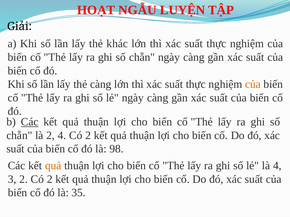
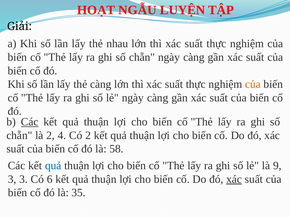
khác: khác -> nhau
98: 98 -> 58
quả at (53, 166) colour: orange -> blue
là 4: 4 -> 9
3 2: 2 -> 3
2 at (50, 180): 2 -> 6
xác at (234, 180) underline: none -> present
